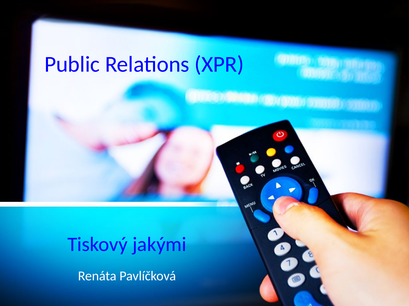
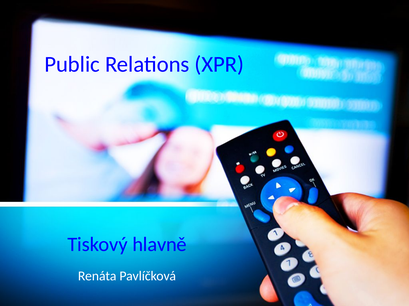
jakými: jakými -> hlavně
